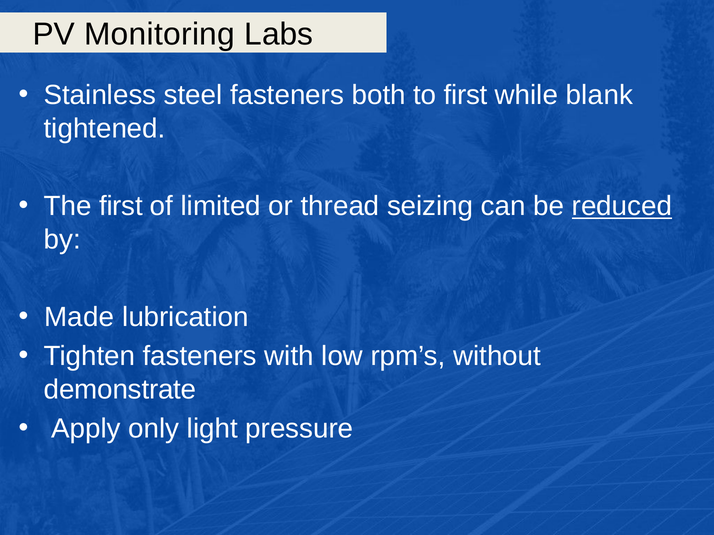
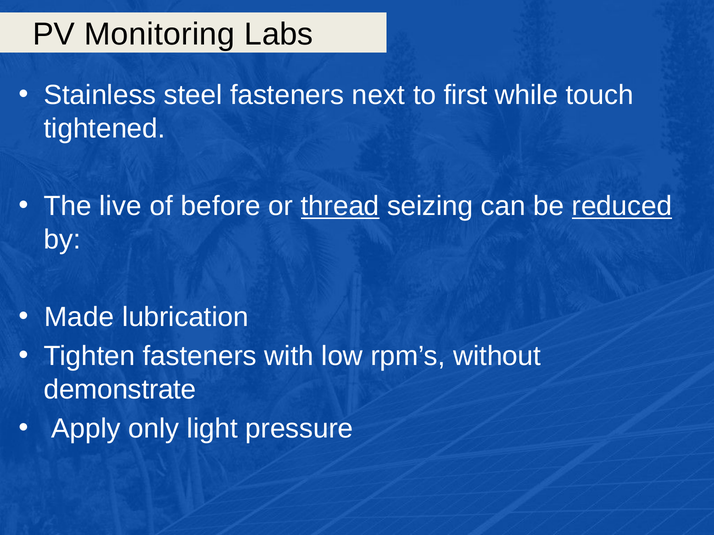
both: both -> next
blank: blank -> touch
The first: first -> live
limited: limited -> before
thread underline: none -> present
